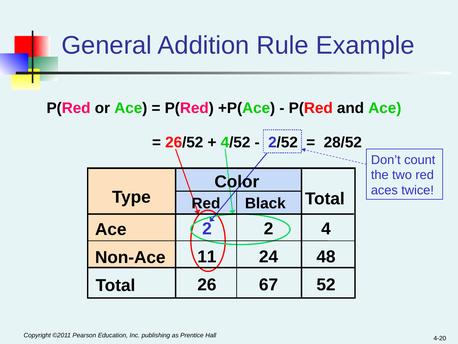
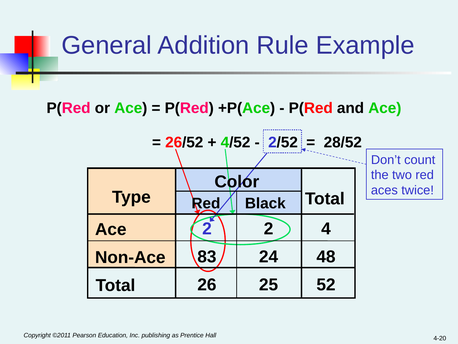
11: 11 -> 83
67: 67 -> 25
